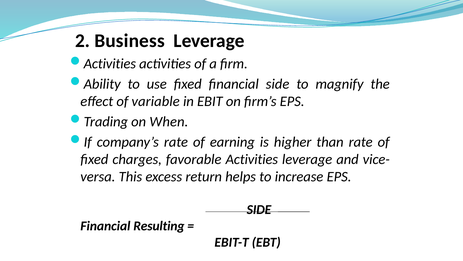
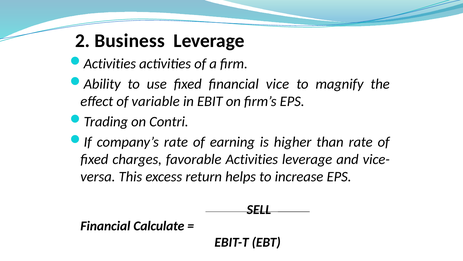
financial side: side -> vice
When: When -> Contri
SIDE at (259, 209): SIDE -> SELL
Resulting: Resulting -> Calculate
